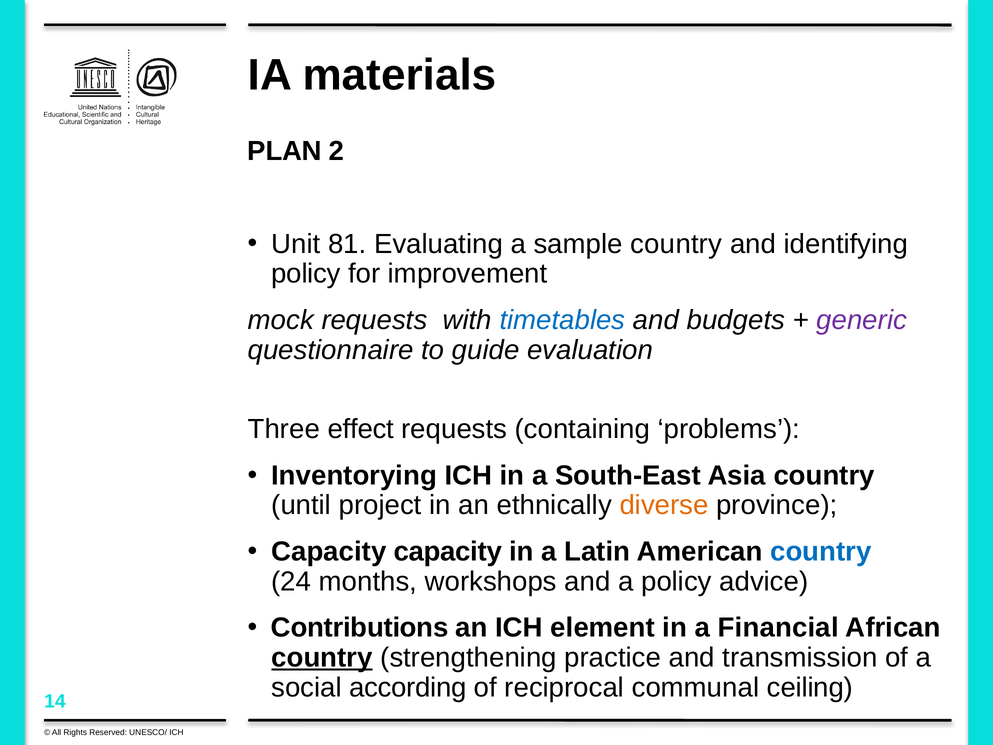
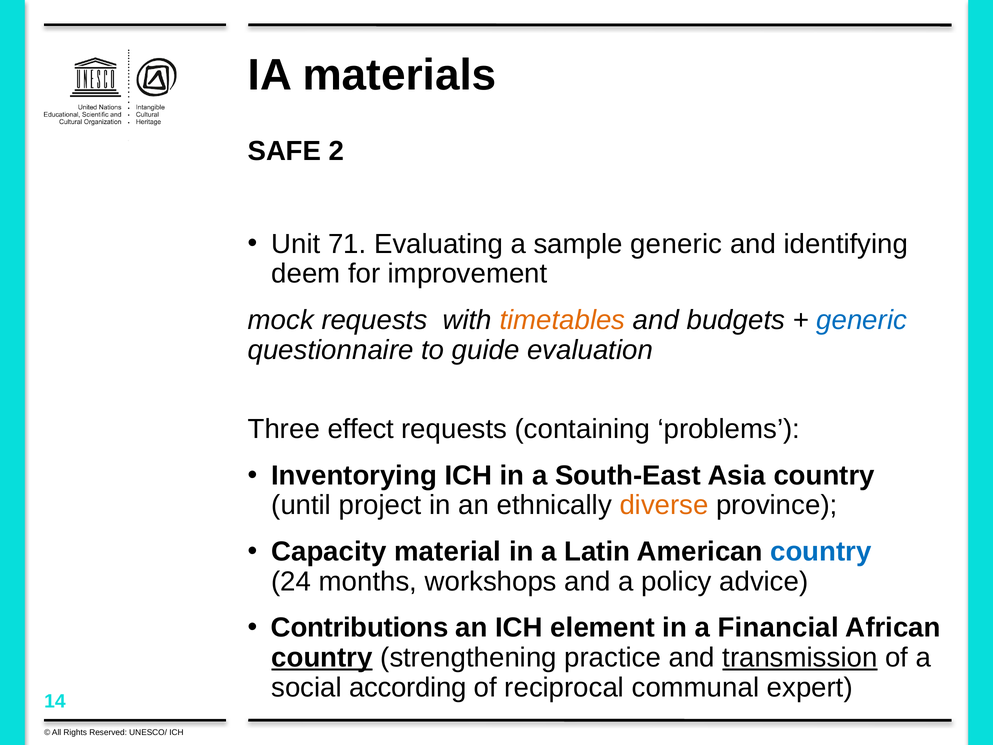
PLAN: PLAN -> SAFE
81: 81 -> 71
sample country: country -> generic
policy at (306, 274): policy -> deem
timetables colour: blue -> orange
generic at (862, 320) colour: purple -> blue
Capacity capacity: capacity -> material
transmission underline: none -> present
ceiling: ceiling -> expert
